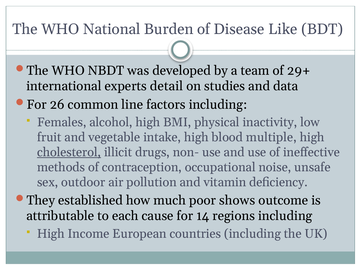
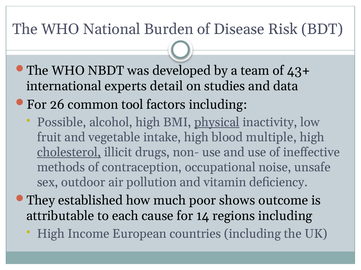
Like: Like -> Risk
29+: 29+ -> 43+
line: line -> tool
Females: Females -> Possible
physical underline: none -> present
